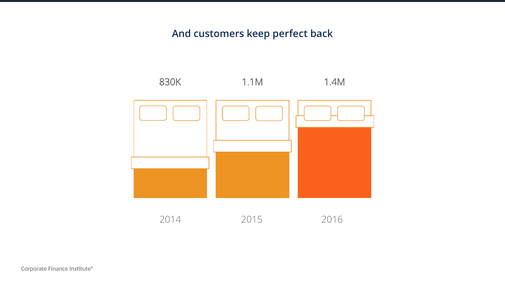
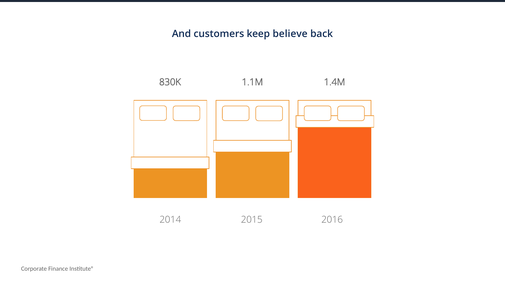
perfect: perfect -> believe
